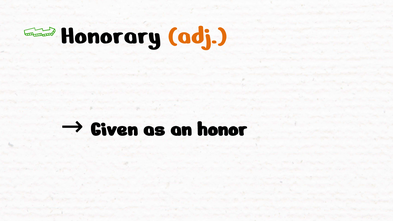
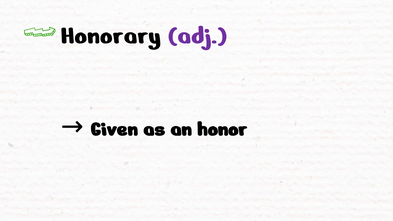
adj colour: orange -> purple
